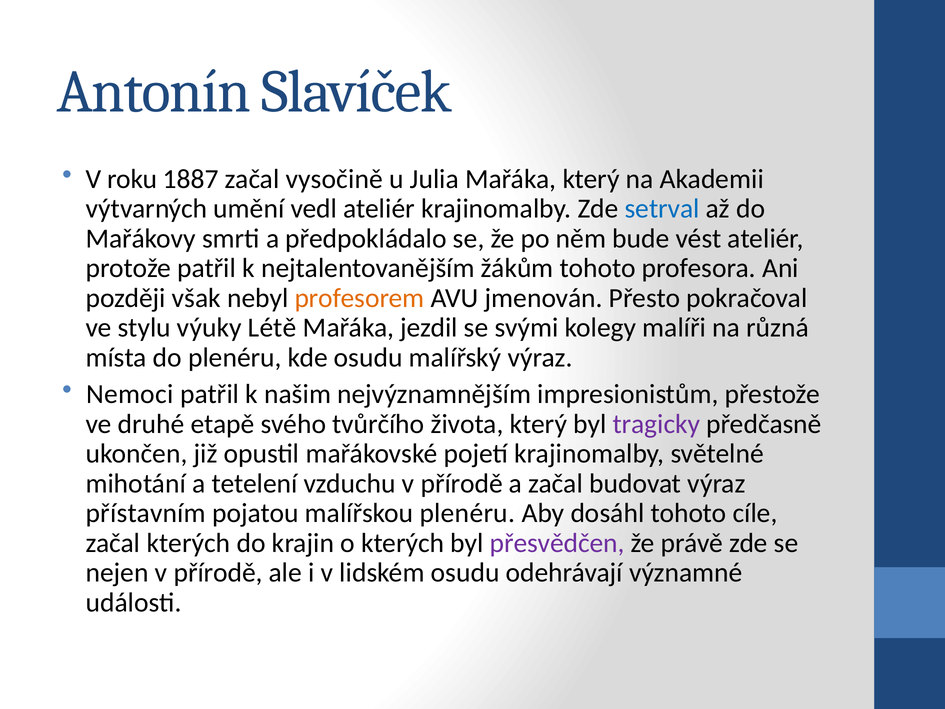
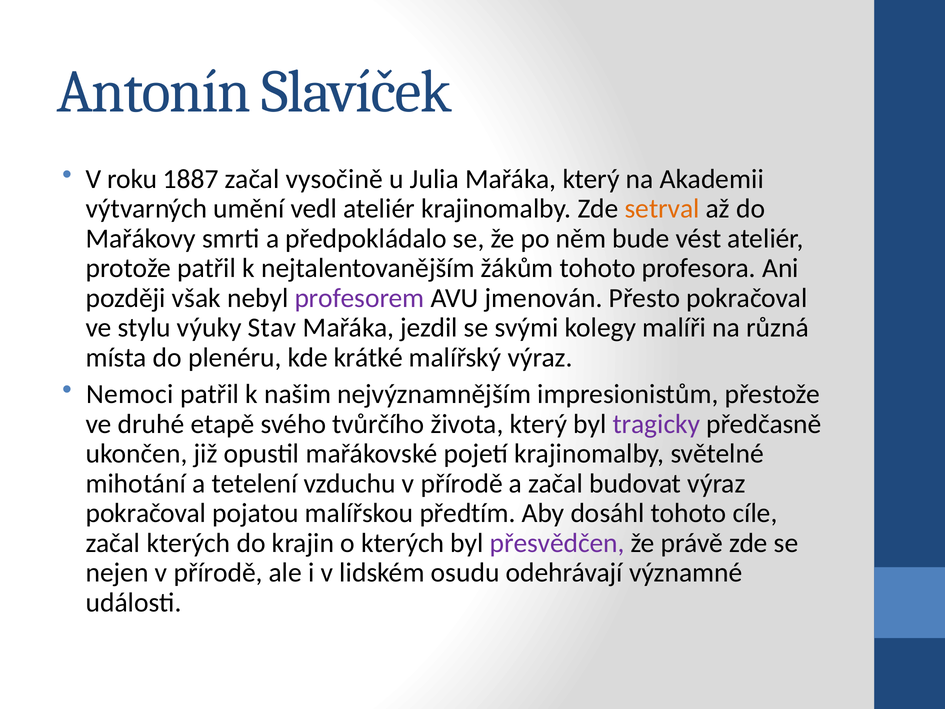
setrval colour: blue -> orange
profesorem colour: orange -> purple
Létě: Létě -> Stav
kde osudu: osudu -> krátké
přístavním at (146, 513): přístavním -> pokračoval
malířskou plenéru: plenéru -> předtím
